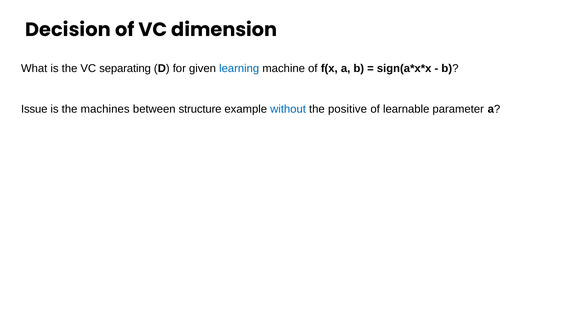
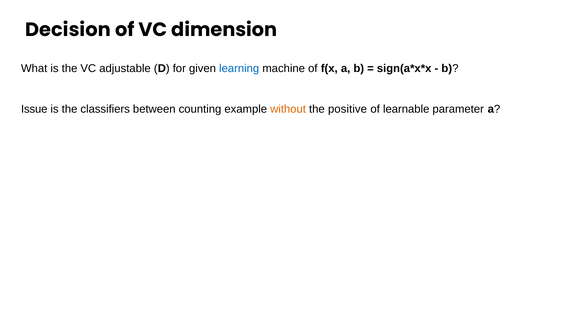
separating: separating -> adjustable
machines: machines -> classifiers
structure: structure -> counting
without colour: blue -> orange
